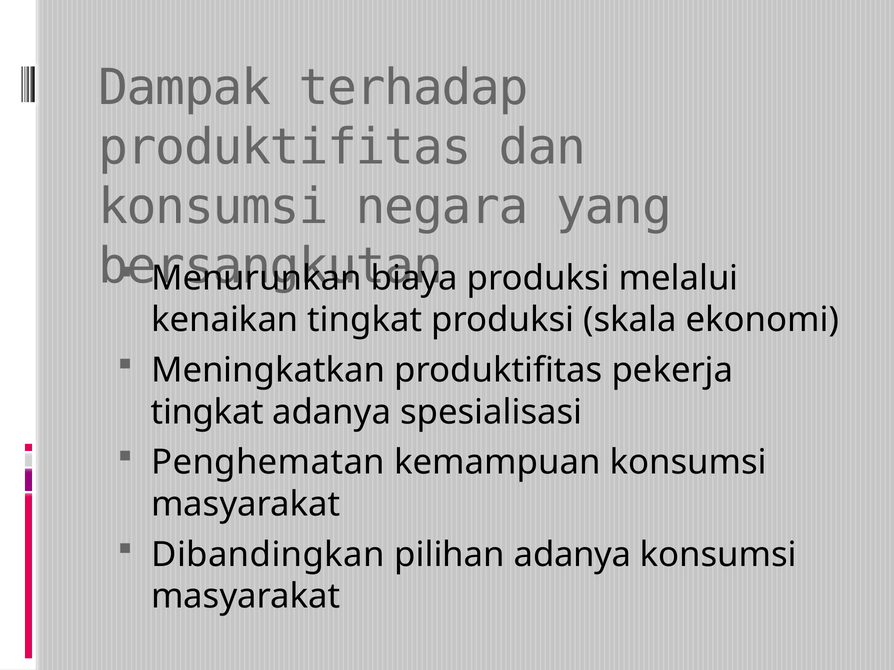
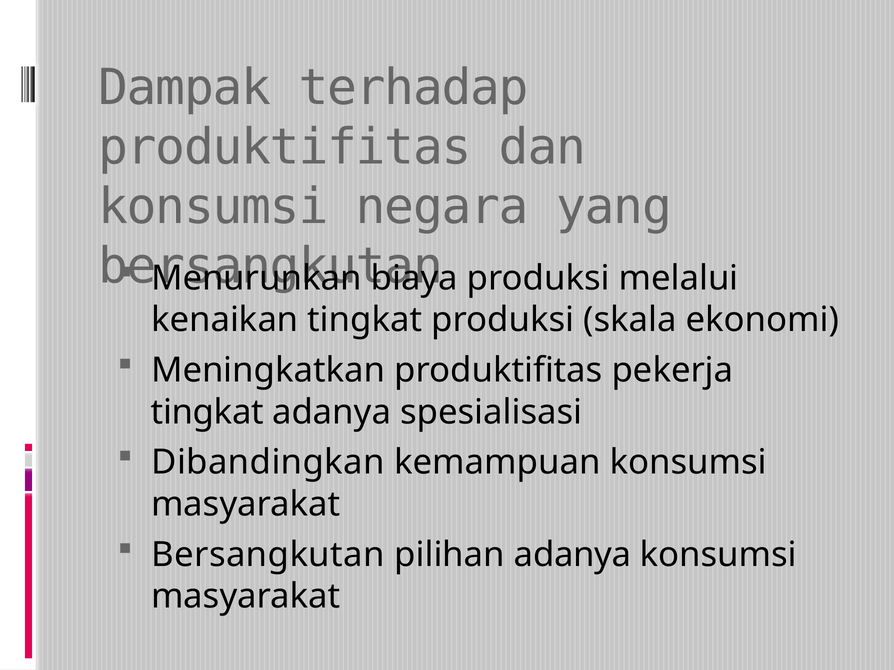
Penghematan: Penghematan -> Dibandingkan
Dibandingkan at (268, 555): Dibandingkan -> Bersangkutan
